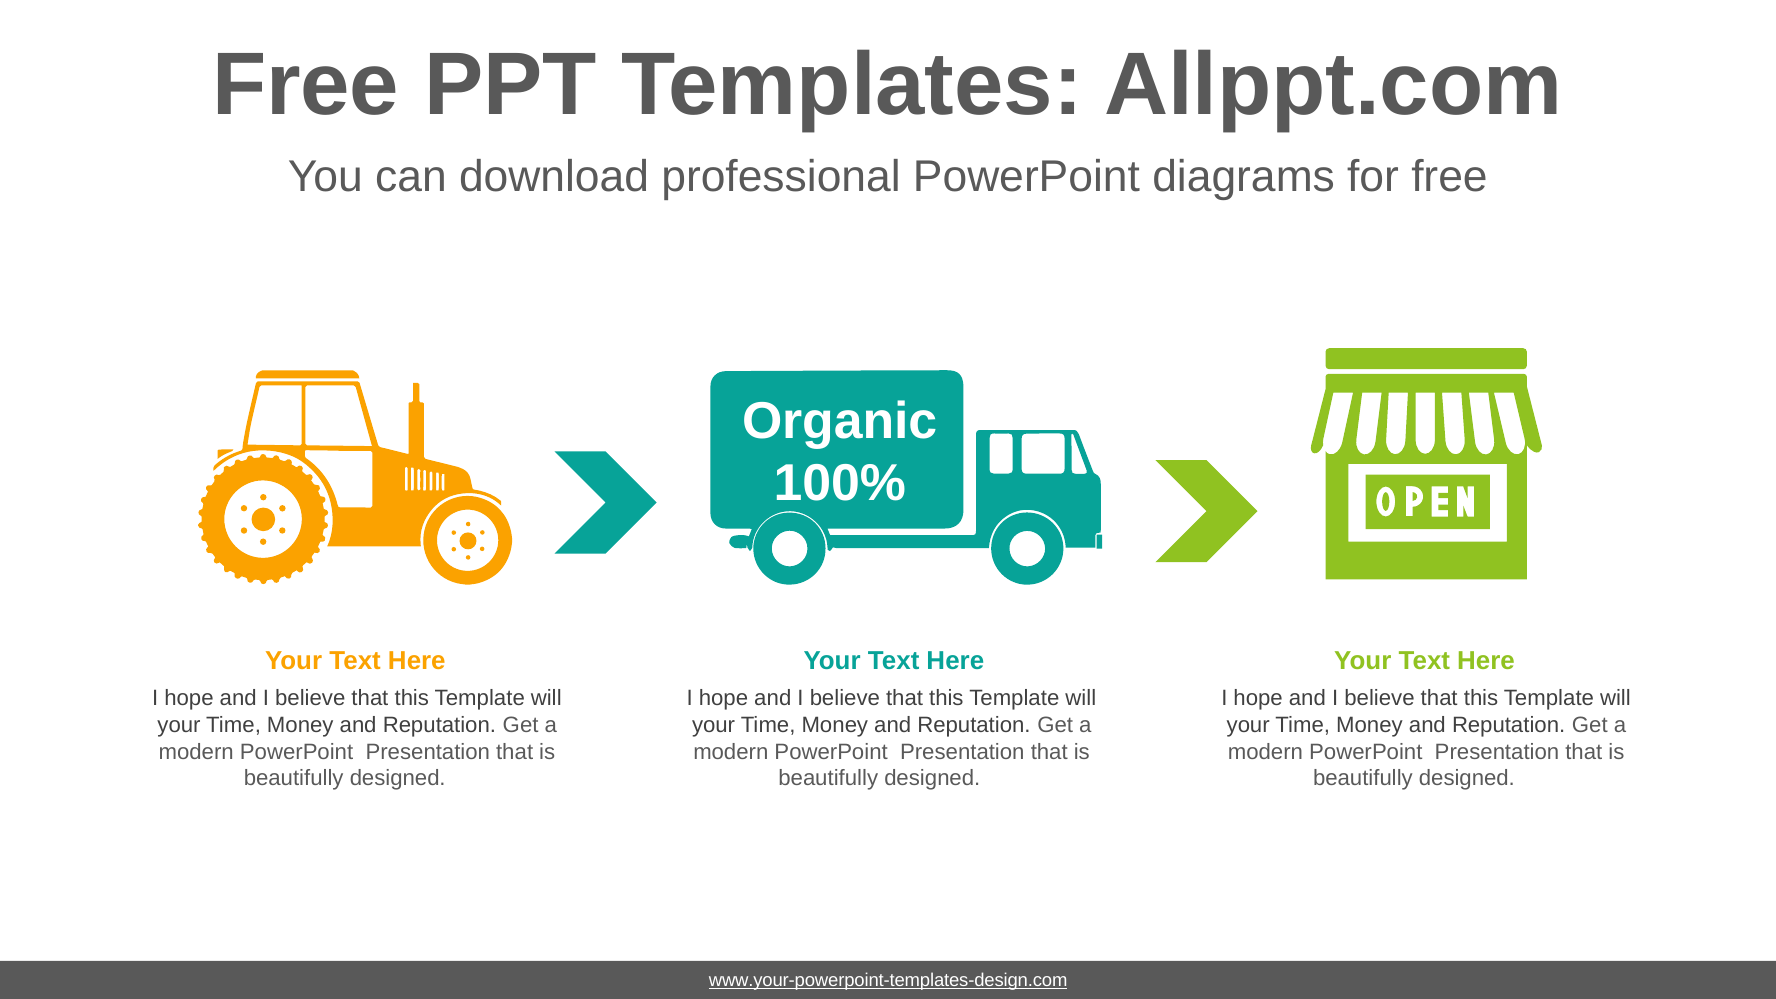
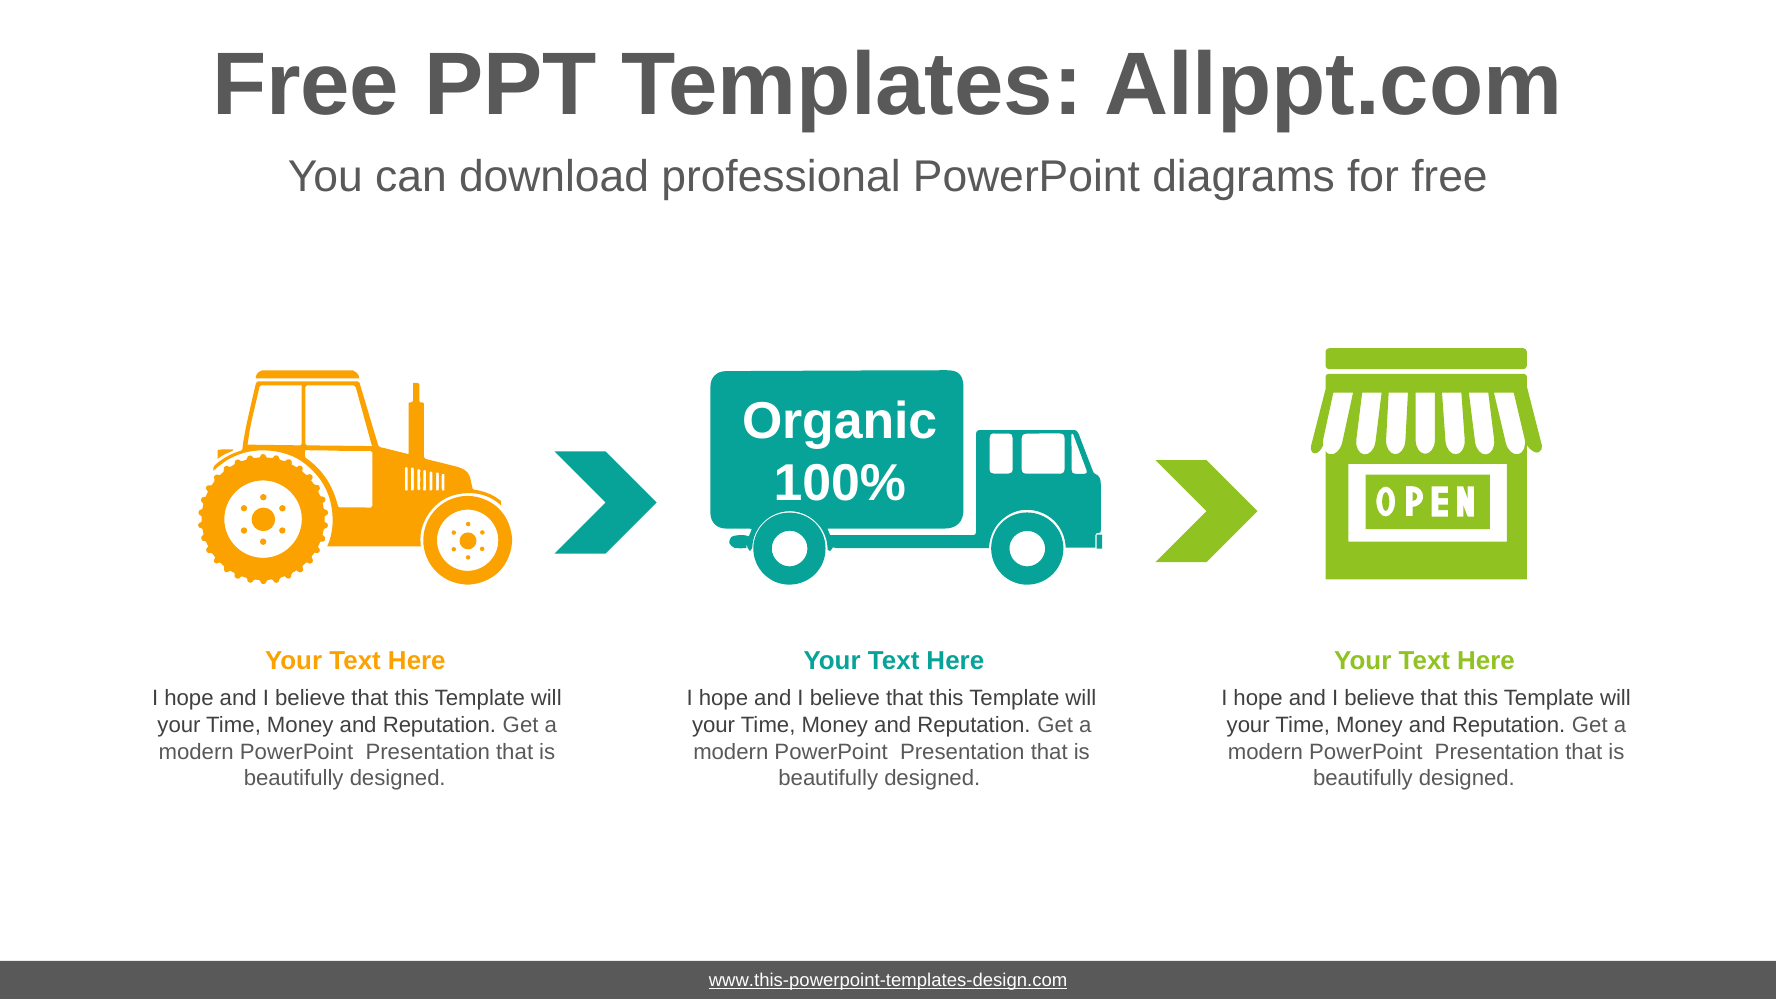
www.your-powerpoint-templates-design.com: www.your-powerpoint-templates-design.com -> www.this-powerpoint-templates-design.com
